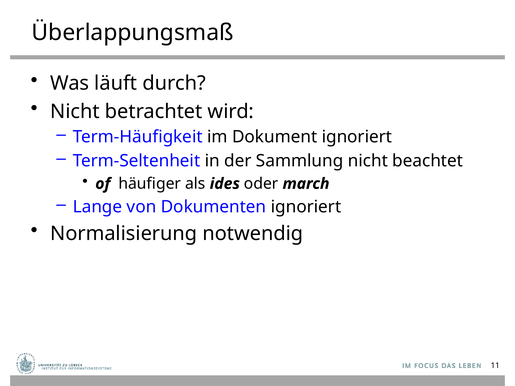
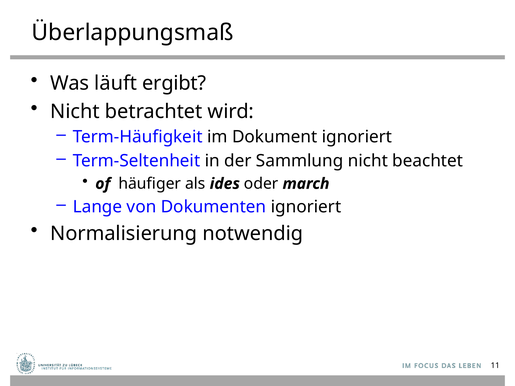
durch: durch -> ergibt
